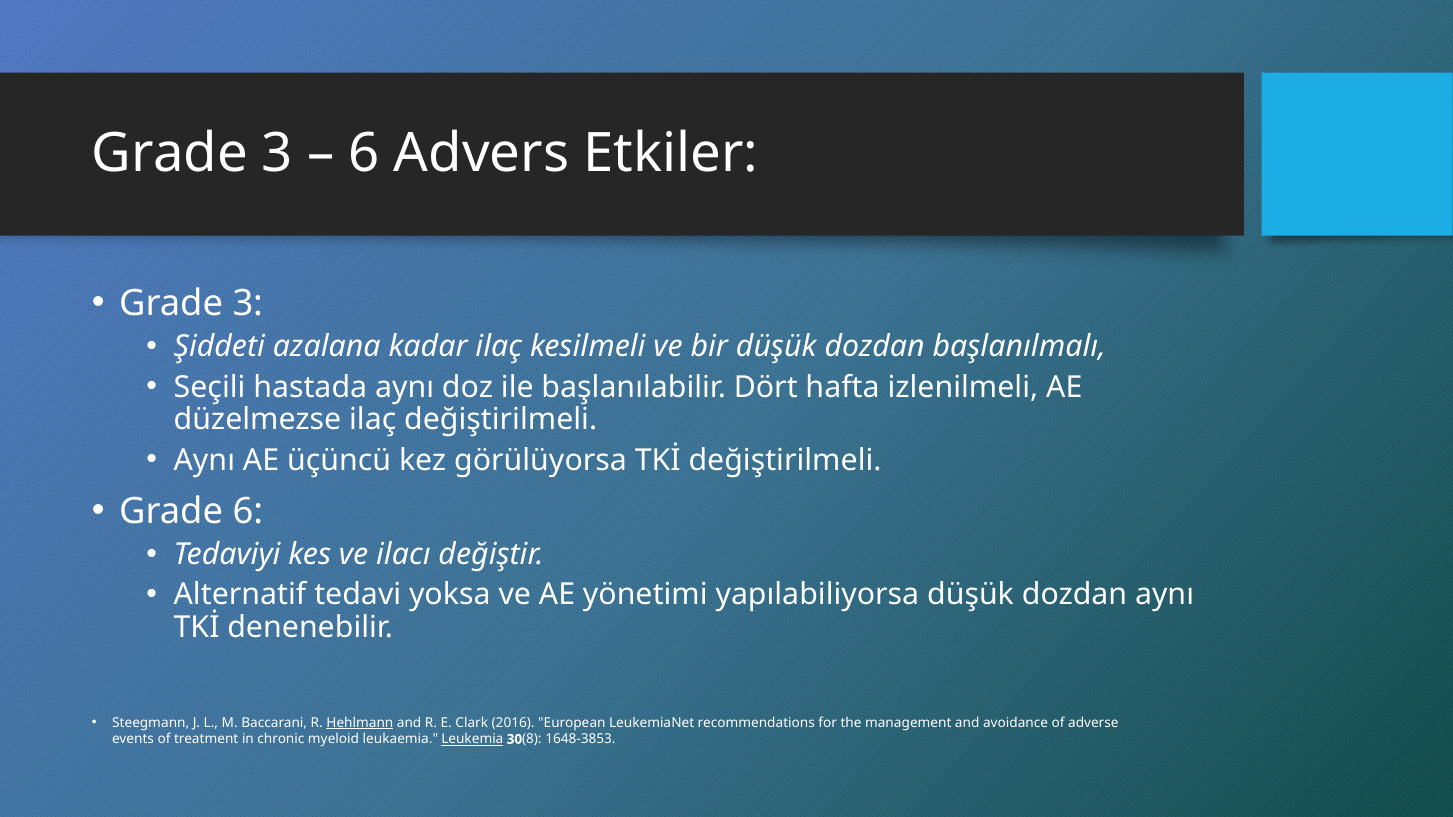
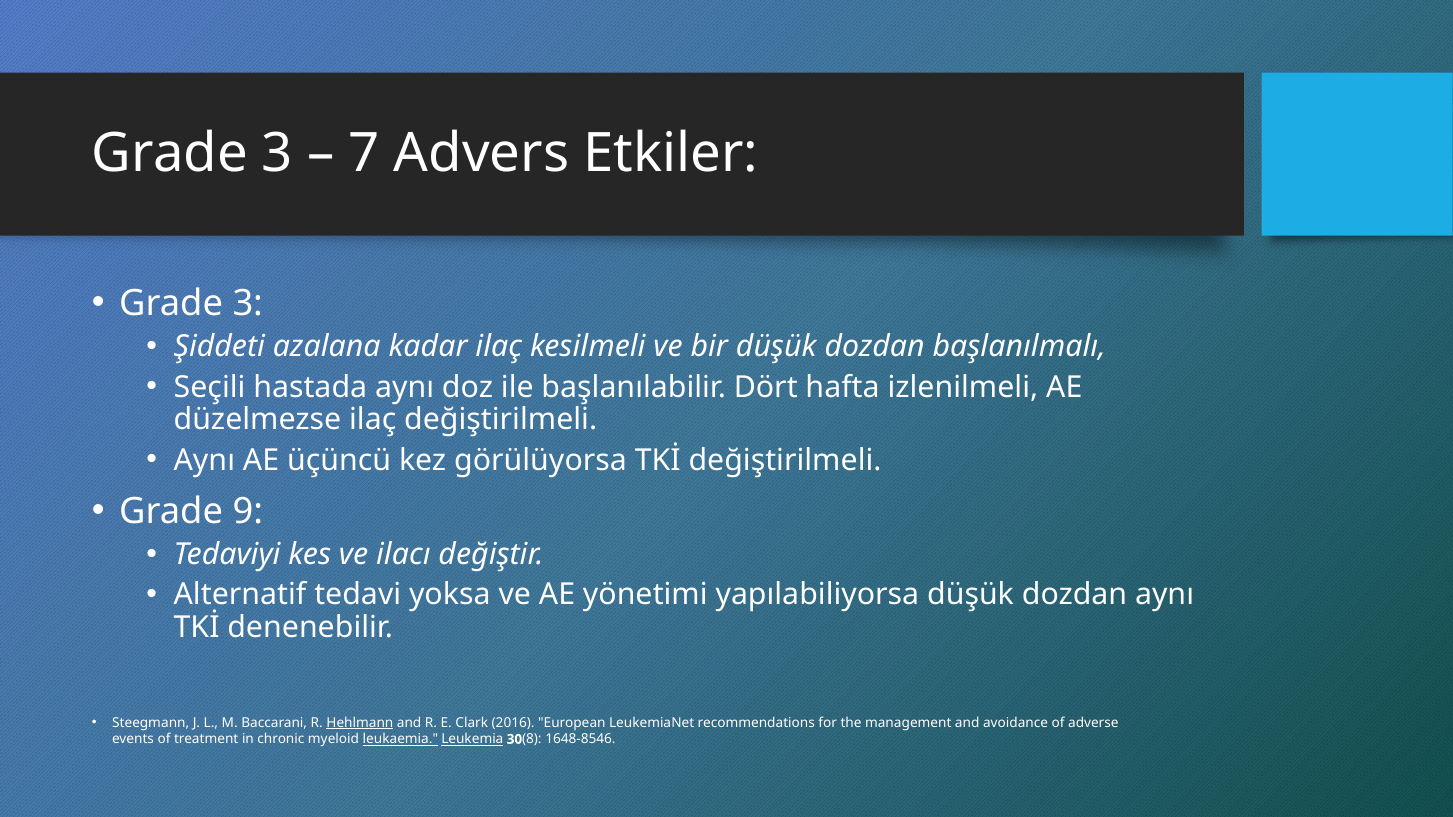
6 at (364, 154): 6 -> 7
Grade 6: 6 -> 9
leukaemia underline: none -> present
1648-3853: 1648-3853 -> 1648-8546
